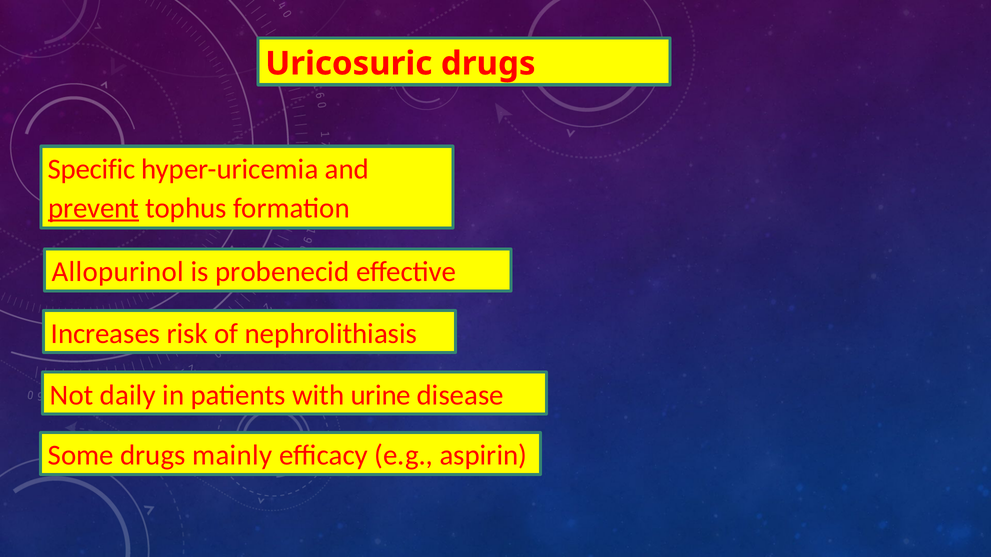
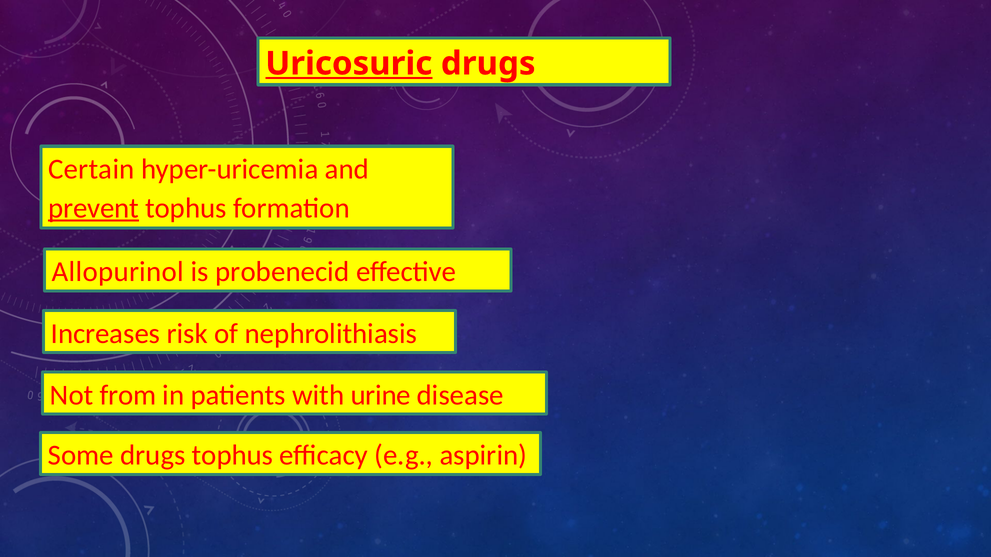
Uricosuric underline: none -> present
Specific: Specific -> Certain
daily: daily -> from
drugs mainly: mainly -> tophus
